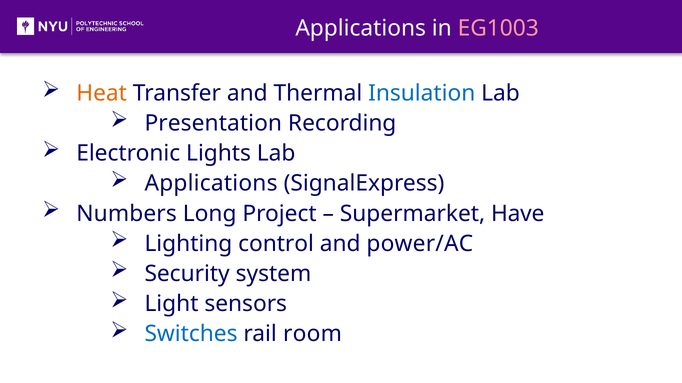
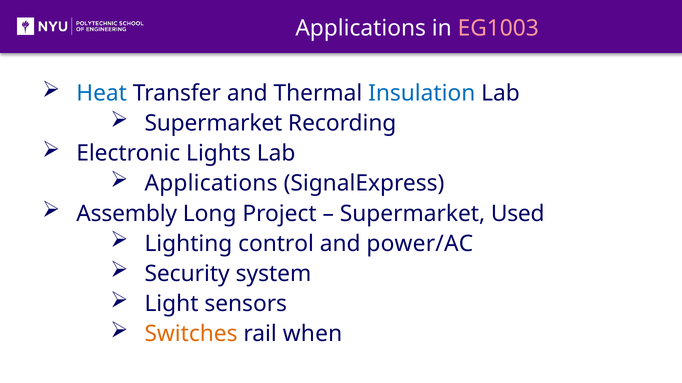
Heat colour: orange -> blue
Presentation at (213, 124): Presentation -> Supermarket
Numbers: Numbers -> Assembly
Have: Have -> Used
Switches colour: blue -> orange
room: room -> when
